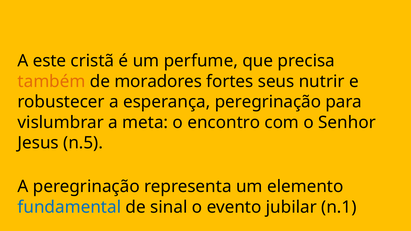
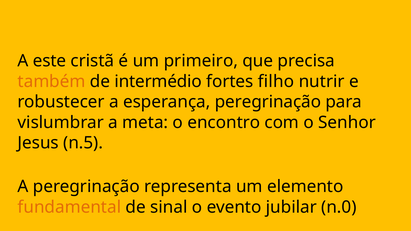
perfume: perfume -> primeiro
moradores: moradores -> intermédio
seus: seus -> filho
fundamental colour: blue -> orange
n.1: n.1 -> n.0
